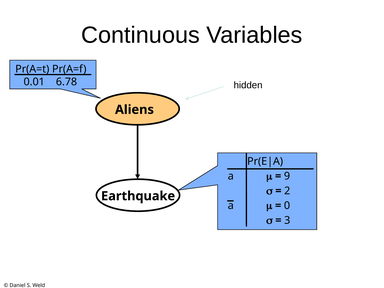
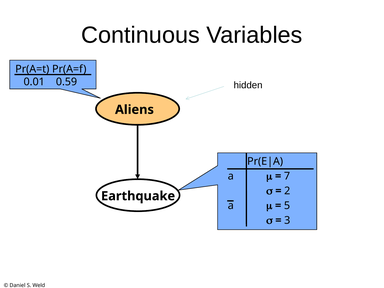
6.78: 6.78 -> 0.59
9: 9 -> 7
0: 0 -> 5
